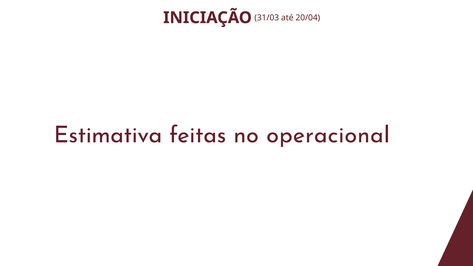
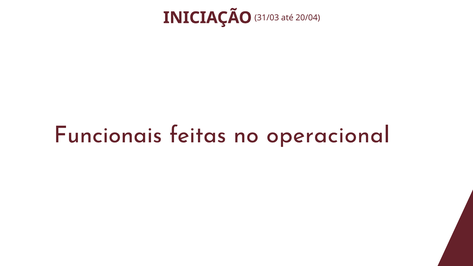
Estimativa: Estimativa -> Funcionais
